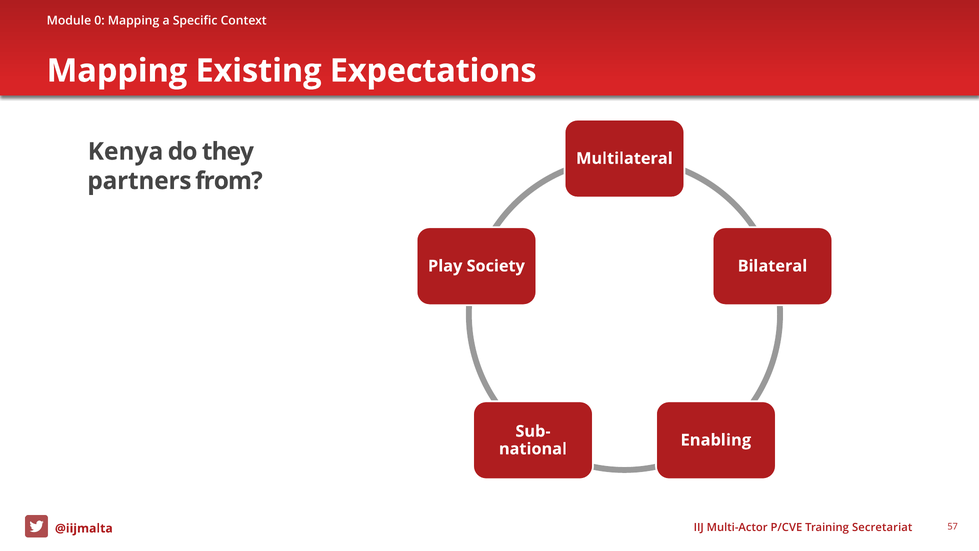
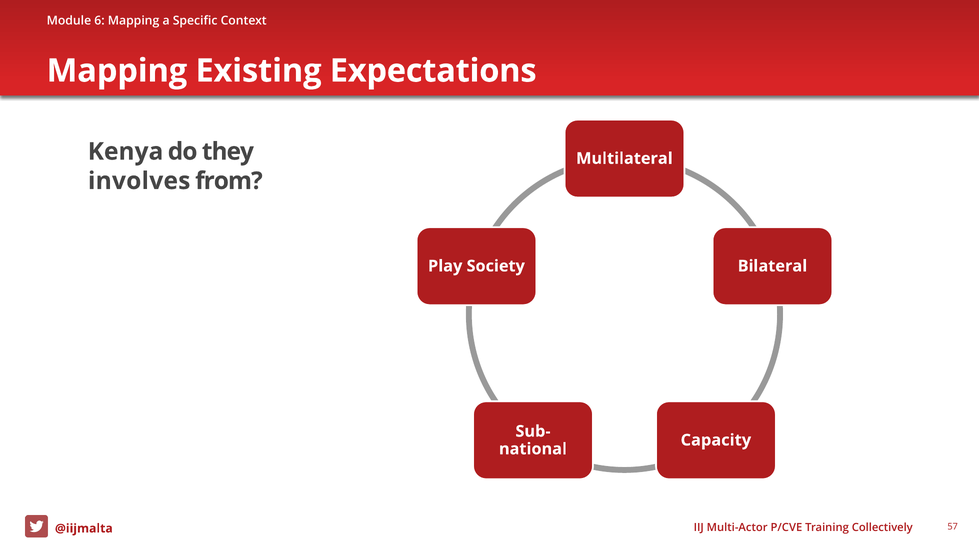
0: 0 -> 6
partners: partners -> involves
Enabling: Enabling -> Capacity
Secretariat: Secretariat -> Collectively
